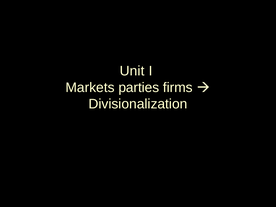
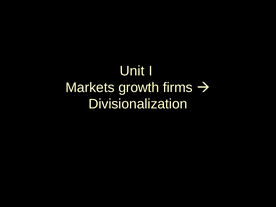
parties: parties -> growth
